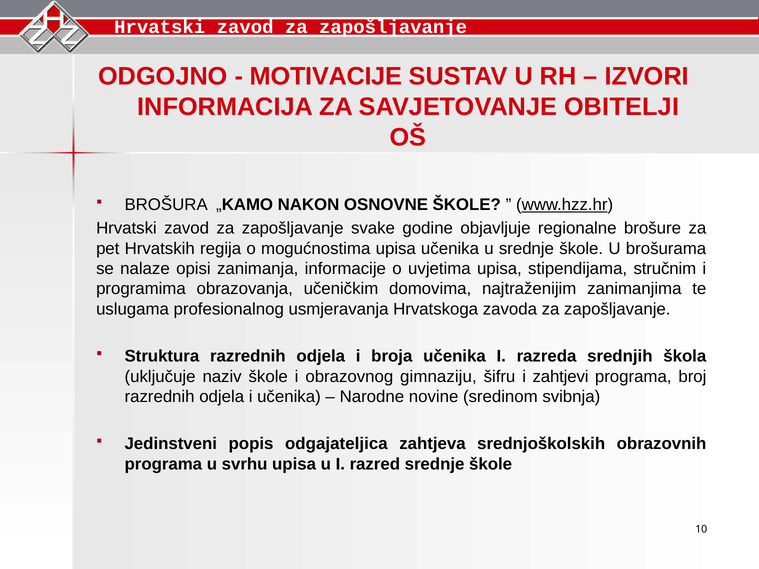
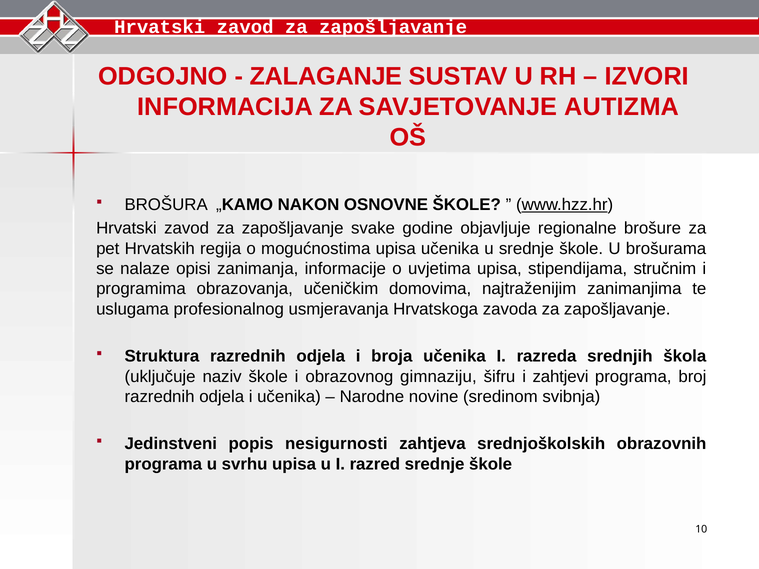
MOTIVACIJE: MOTIVACIJE -> ZALAGANJE
OBITELJI: OBITELJI -> AUTIZMA
odgajateljica: odgajateljica -> nesigurnosti
